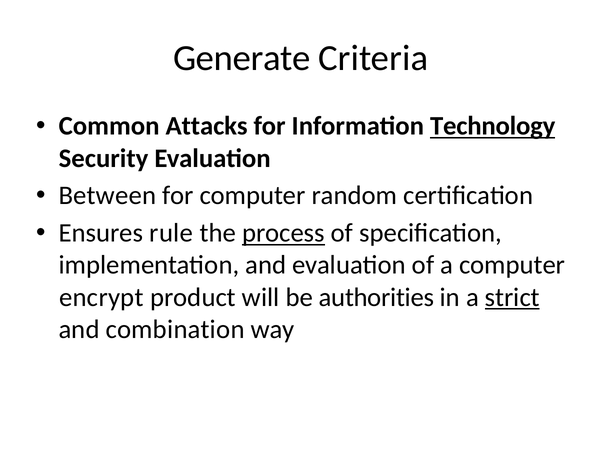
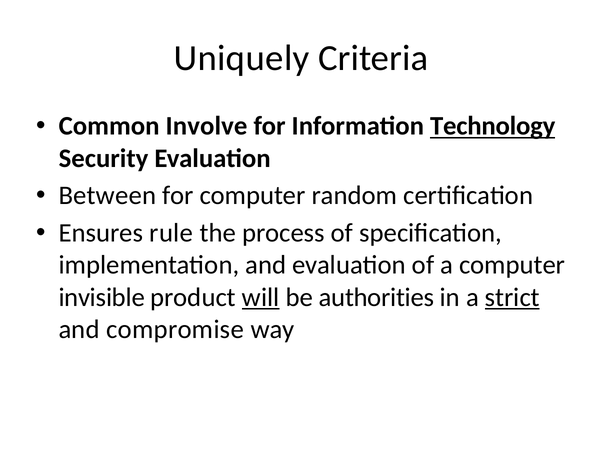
Generate: Generate -> Uniquely
Attacks: Attacks -> Involve
process underline: present -> none
encrypt: encrypt -> invisible
will underline: none -> present
combination: combination -> compromise
